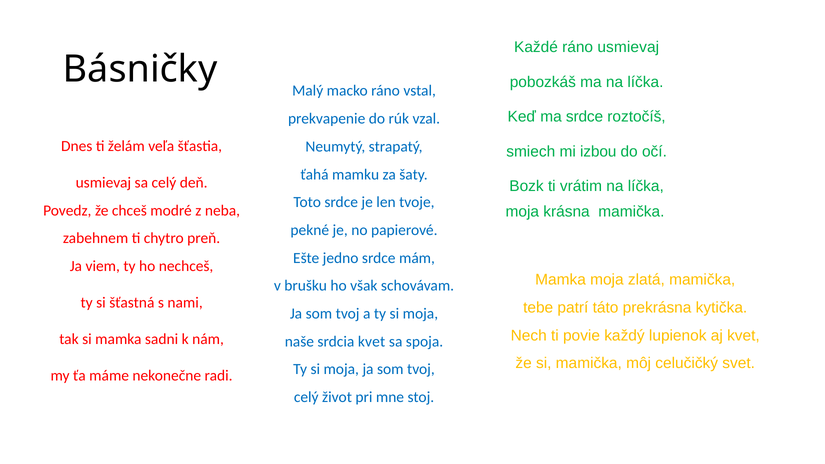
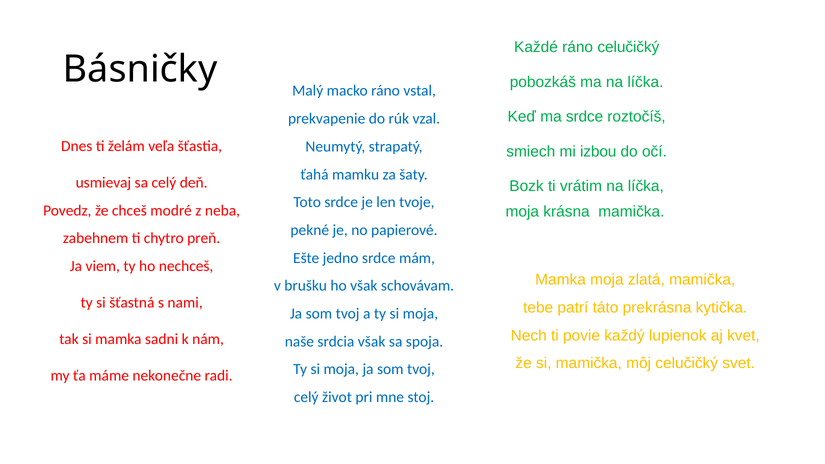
ráno usmievaj: usmievaj -> celučičký
srdcia kvet: kvet -> však
